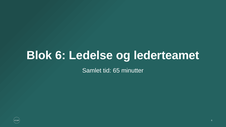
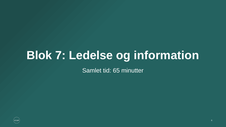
Blok 6: 6 -> 7
lederteamet: lederteamet -> information
